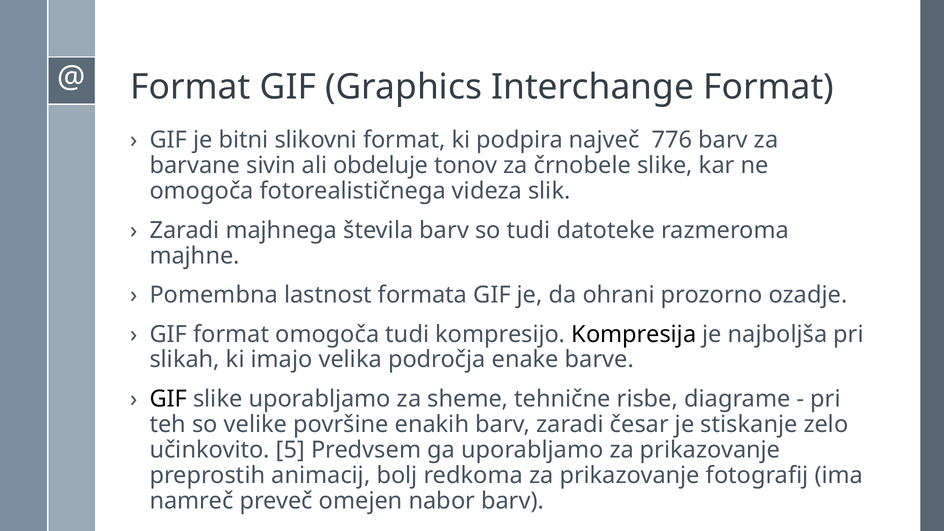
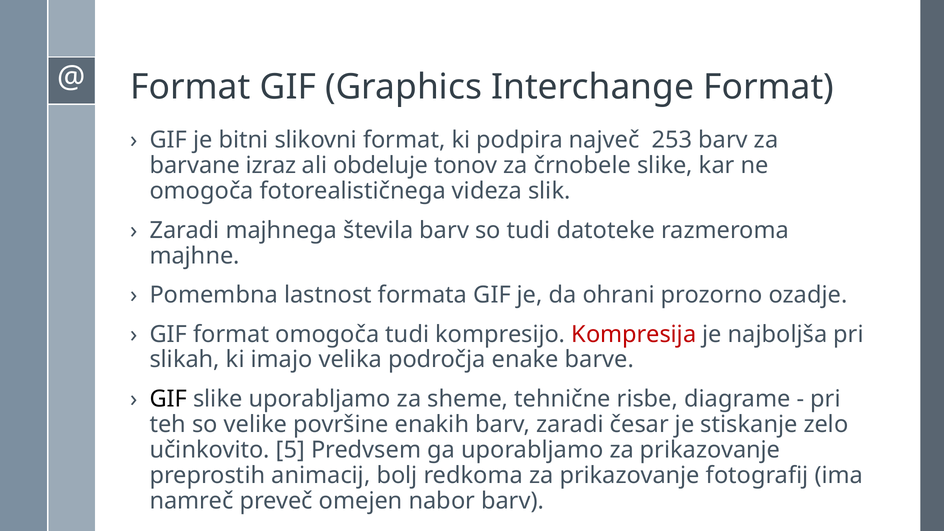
776: 776 -> 253
sivin: sivin -> izraz
Kompresija colour: black -> red
